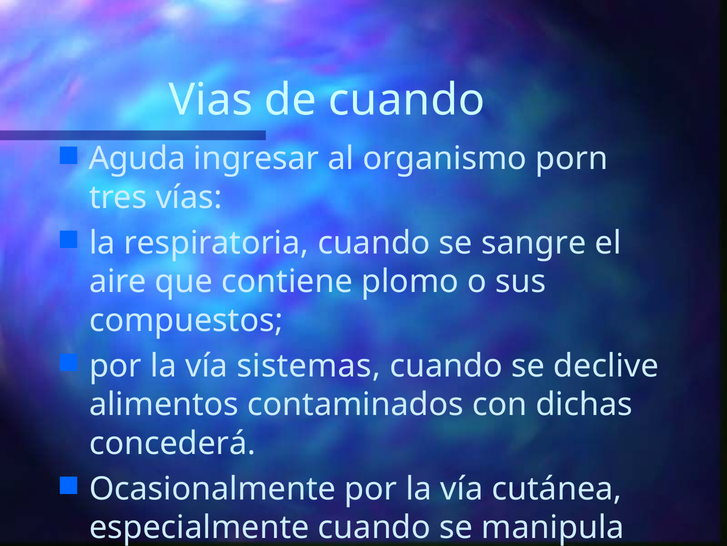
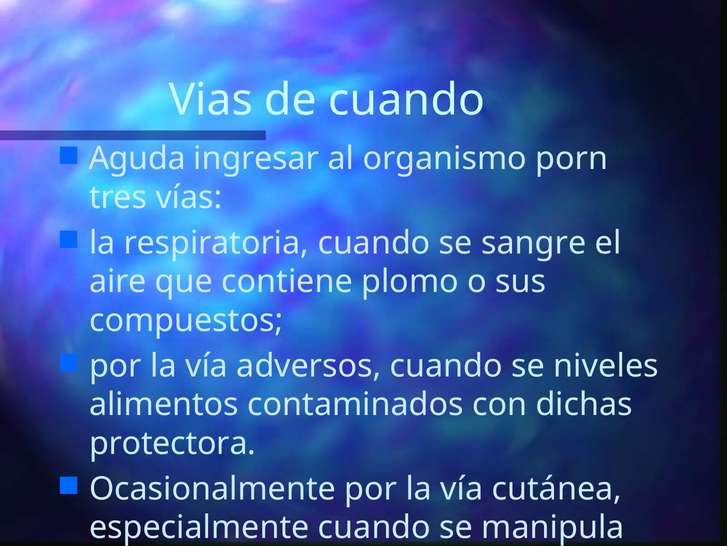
sistemas: sistemas -> adversos
declive: declive -> niveles
concederá: concederá -> protectora
